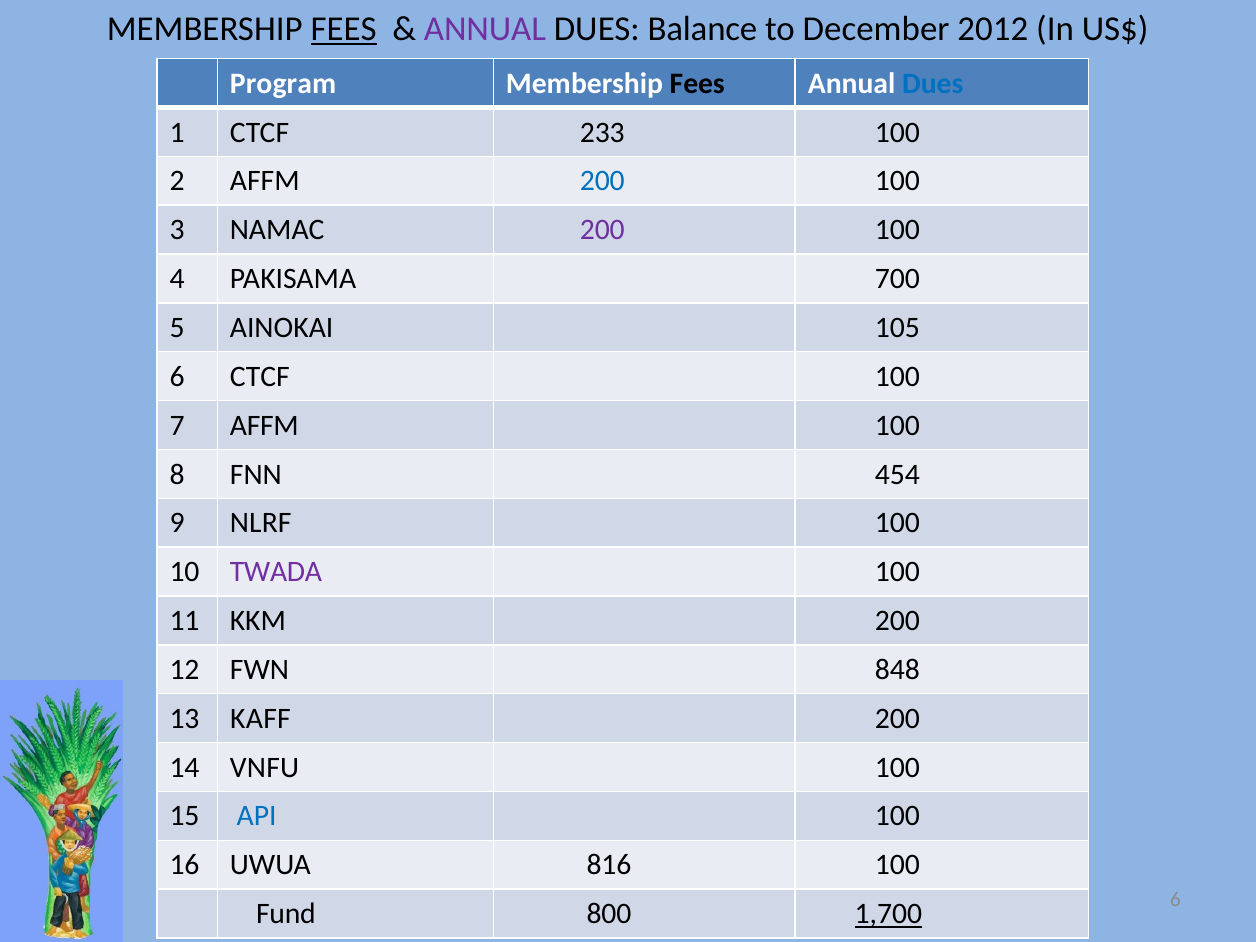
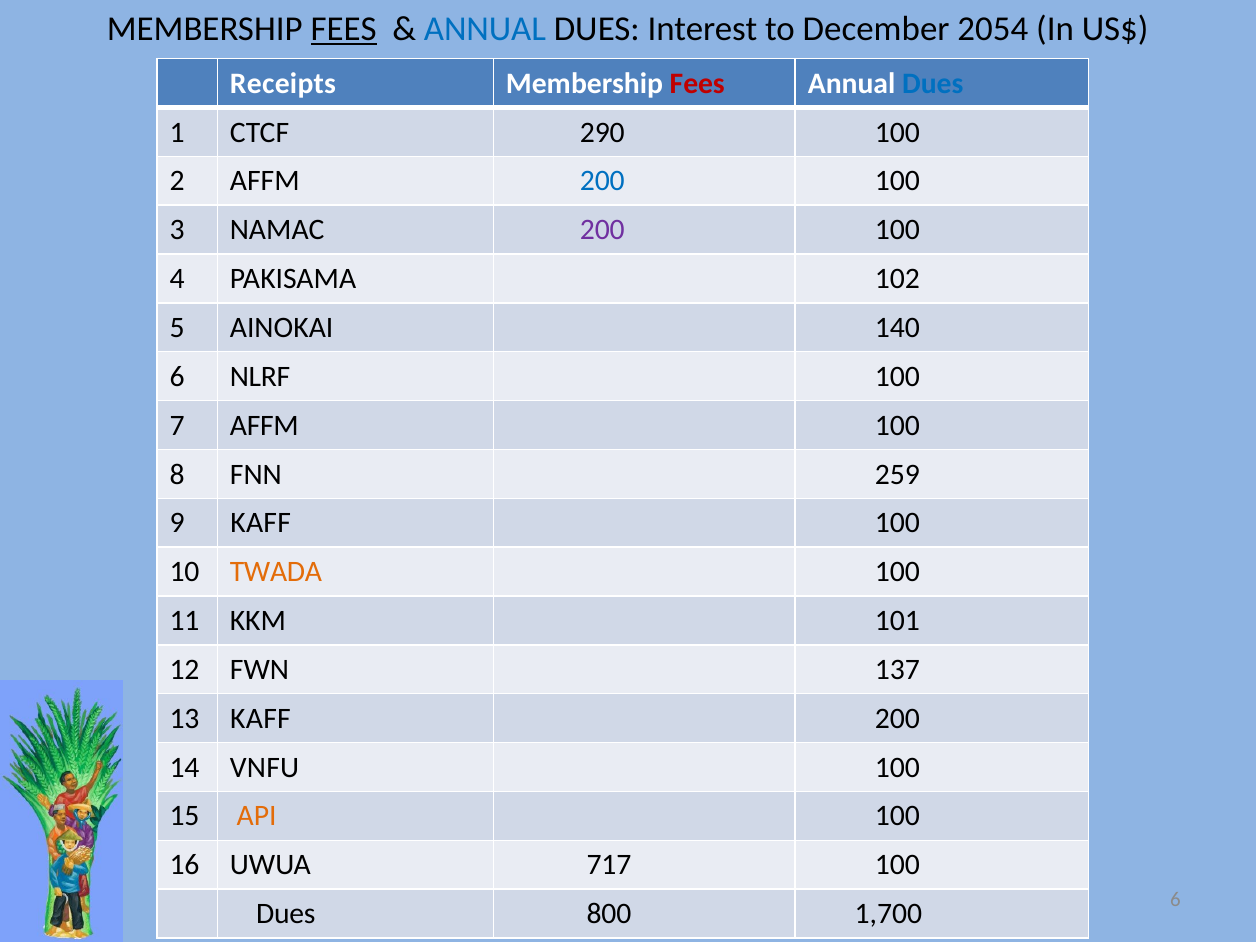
ANNUAL at (485, 29) colour: purple -> blue
Balance: Balance -> Interest
2012: 2012 -> 2054
Program: Program -> Receipts
Fees at (697, 83) colour: black -> red
233: 233 -> 290
700: 700 -> 102
105: 105 -> 140
6 CTCF: CTCF -> NLRF
454: 454 -> 259
9 NLRF: NLRF -> KAFF
TWADA colour: purple -> orange
KKM 200: 200 -> 101
848: 848 -> 137
API colour: blue -> orange
816: 816 -> 717
Fund at (286, 914): Fund -> Dues
1,700 underline: present -> none
